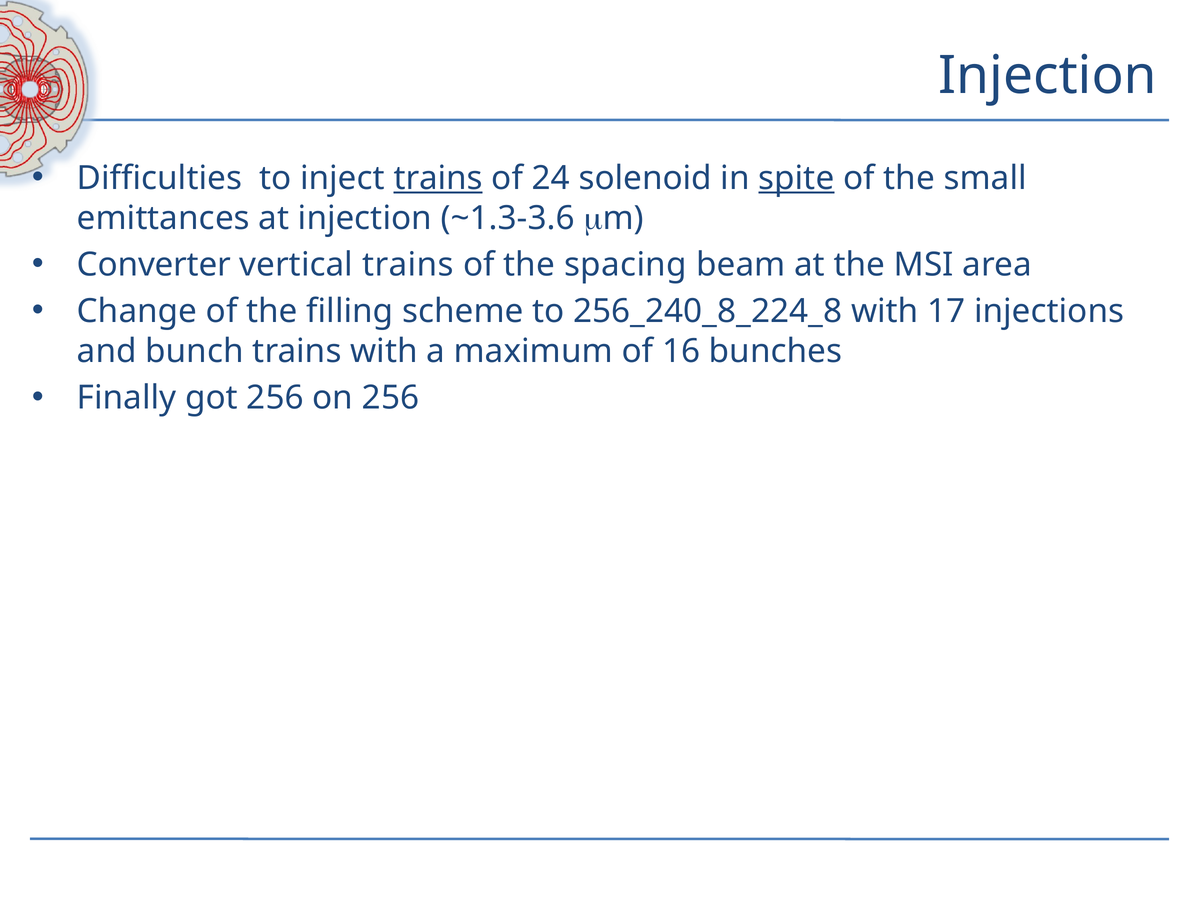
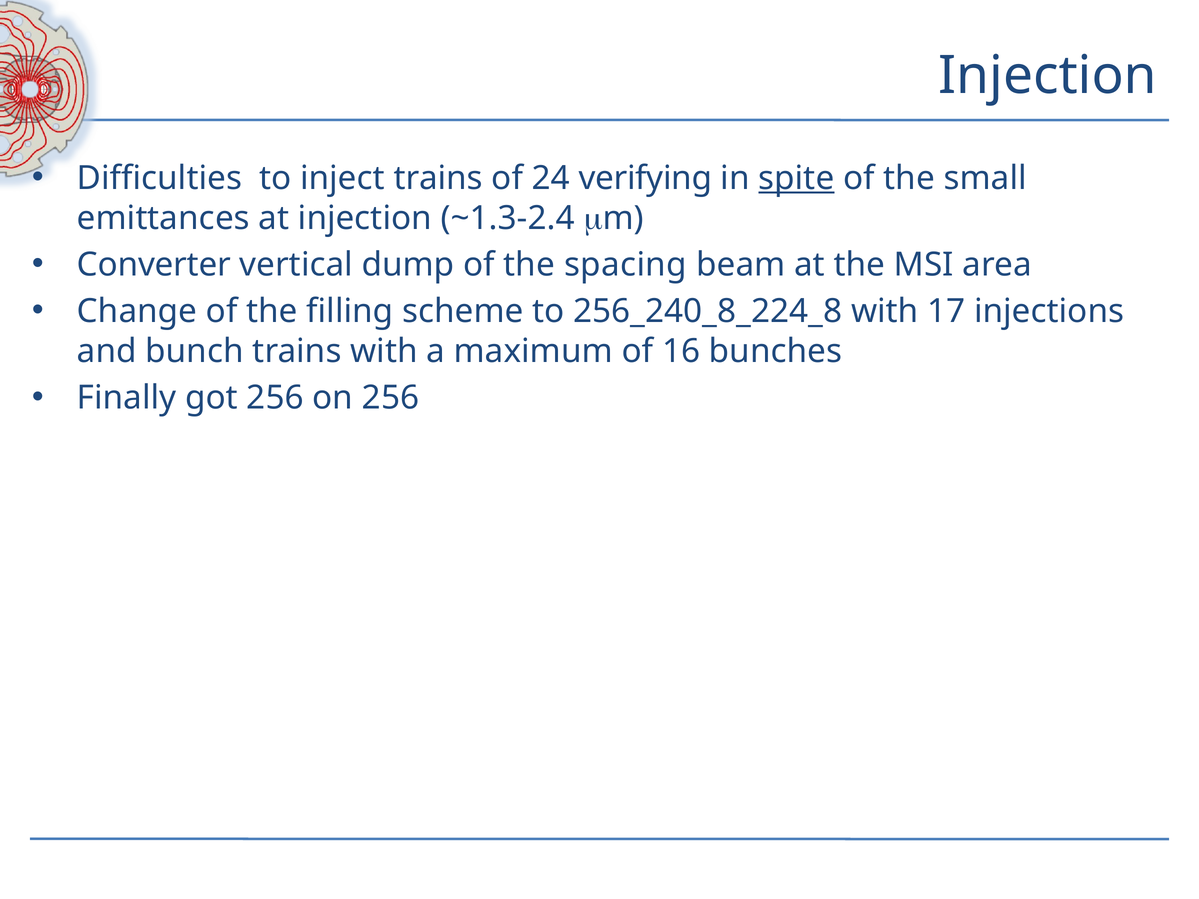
trains at (438, 178) underline: present -> none
solenoid: solenoid -> verifying
~1.3-3.6: ~1.3-3.6 -> ~1.3-2.4
vertical trains: trains -> dump
